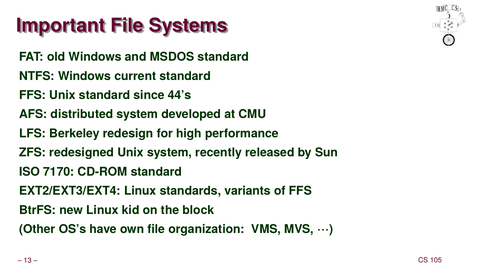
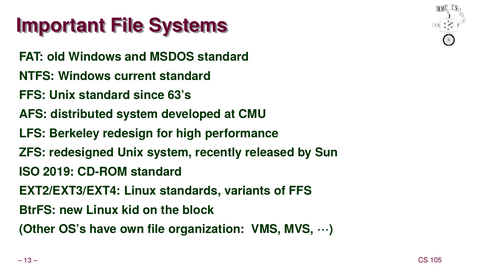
44’s: 44’s -> 63’s
7170: 7170 -> 2019
